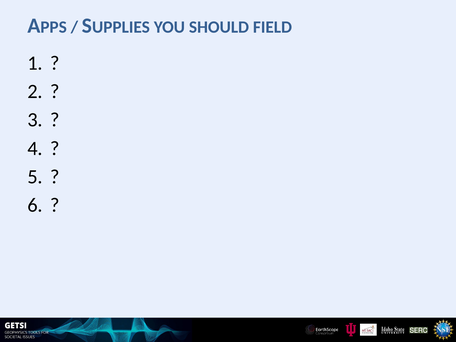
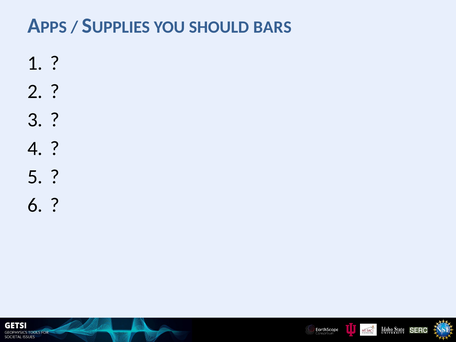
FIELD: FIELD -> BARS
